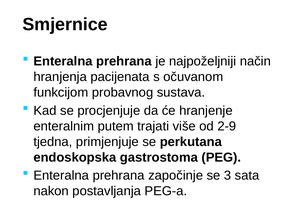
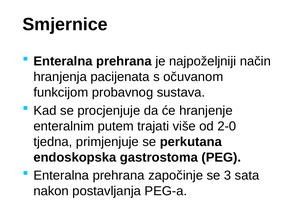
2-9: 2-9 -> 2-0
